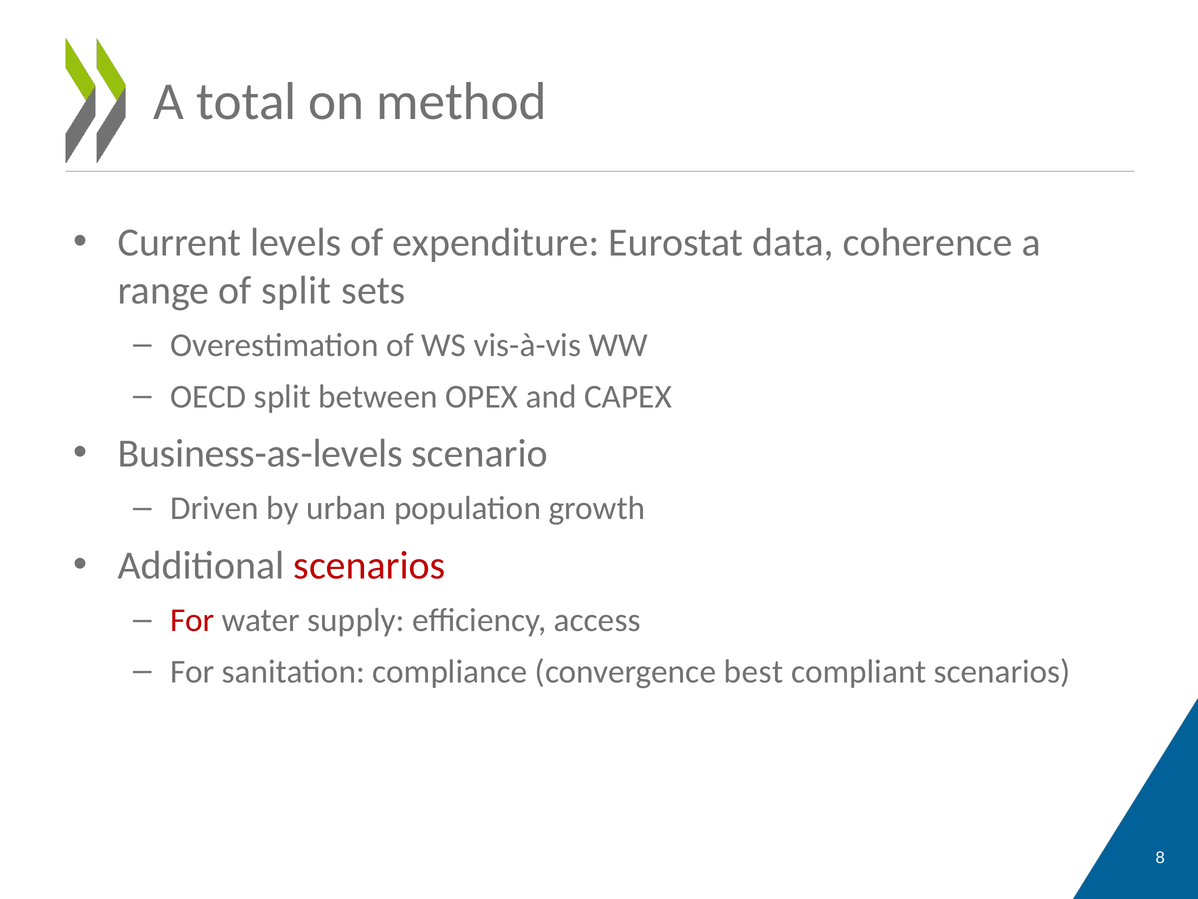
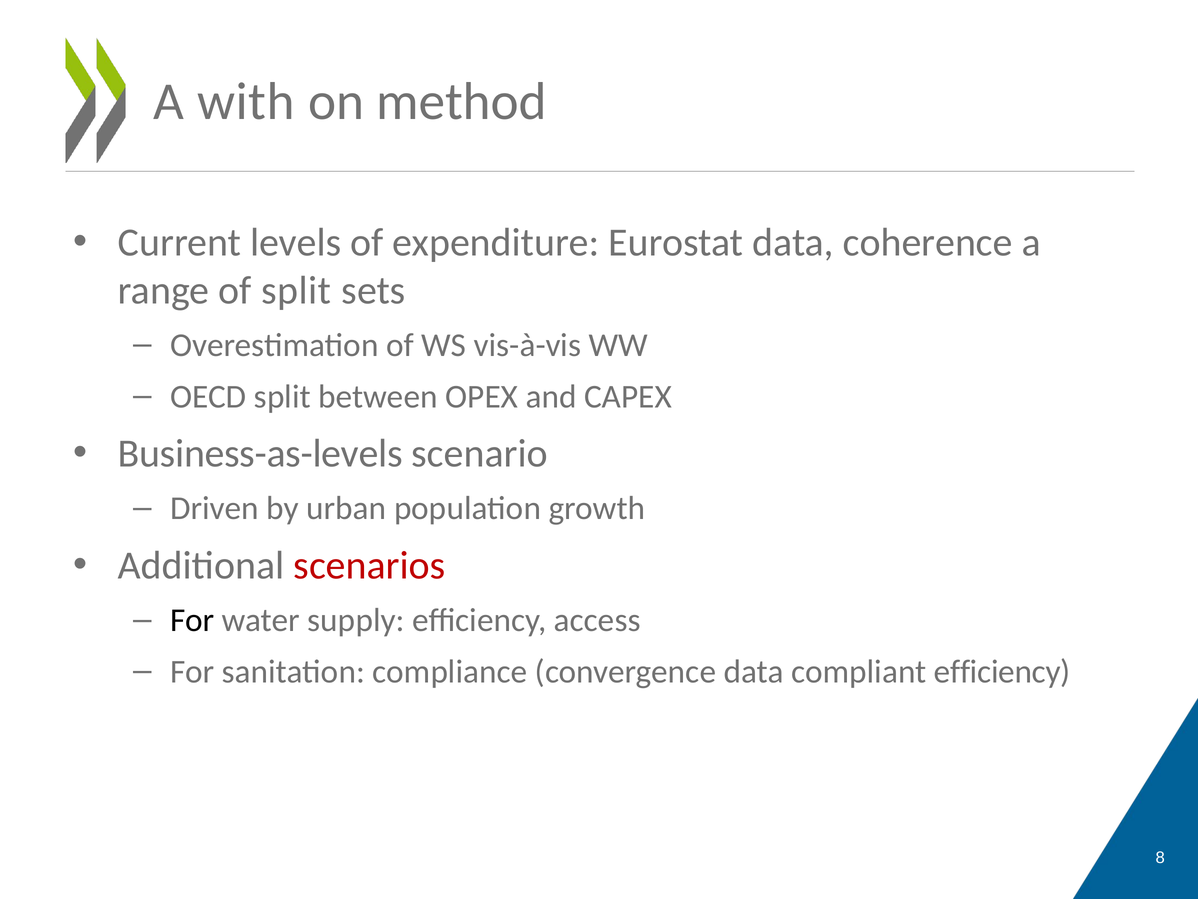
total: total -> with
For at (192, 620) colour: red -> black
convergence best: best -> data
compliant scenarios: scenarios -> efficiency
